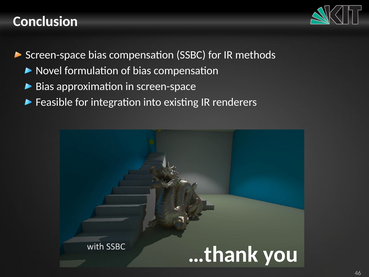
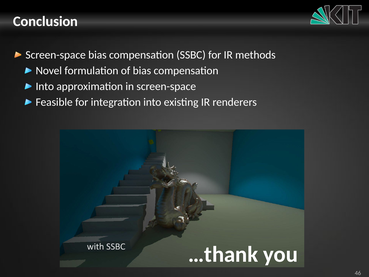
Bias at (45, 86): Bias -> Into
